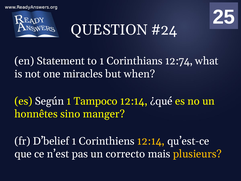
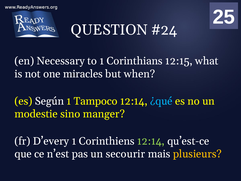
Statement: Statement -> Necessary
12:74: 12:74 -> 12:15
¿qué colour: white -> light blue
honnêtes: honnêtes -> modestie
D’belief: D’belief -> D’every
12:14 at (151, 141) colour: yellow -> light green
correcto: correcto -> secourir
